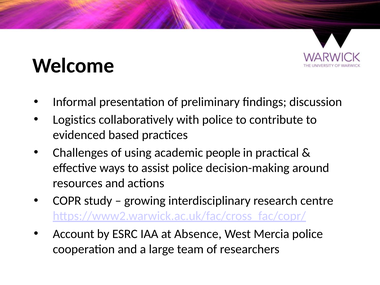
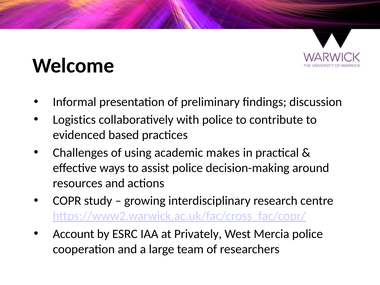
people: people -> makes
Absence: Absence -> Privately
